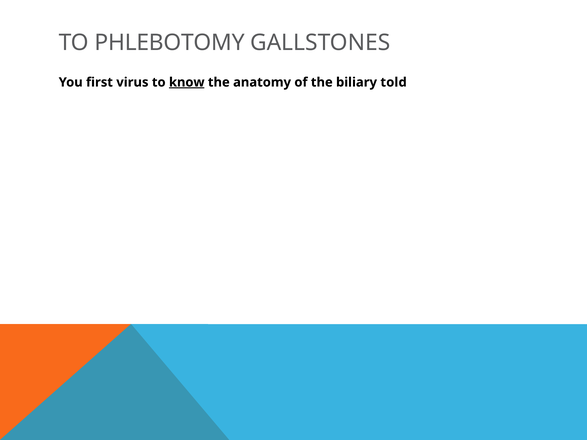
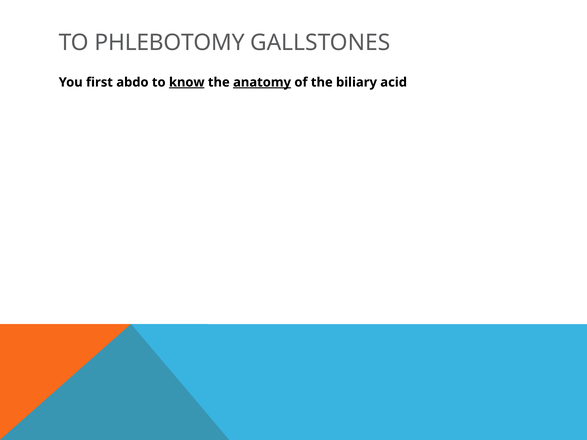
virus: virus -> abdo
anatomy underline: none -> present
told: told -> acid
